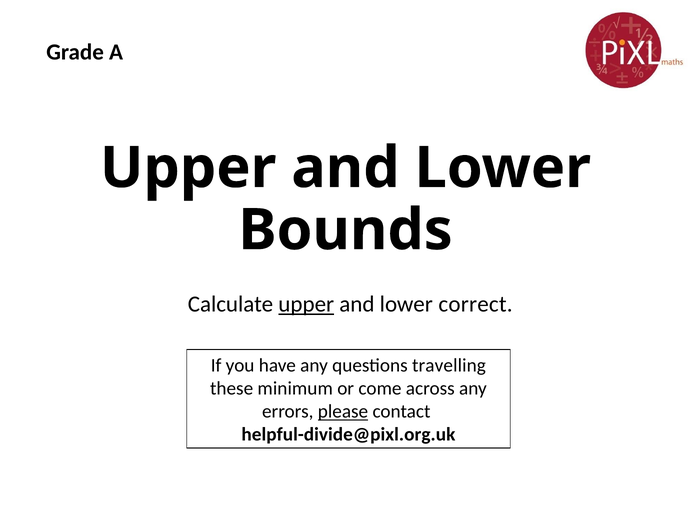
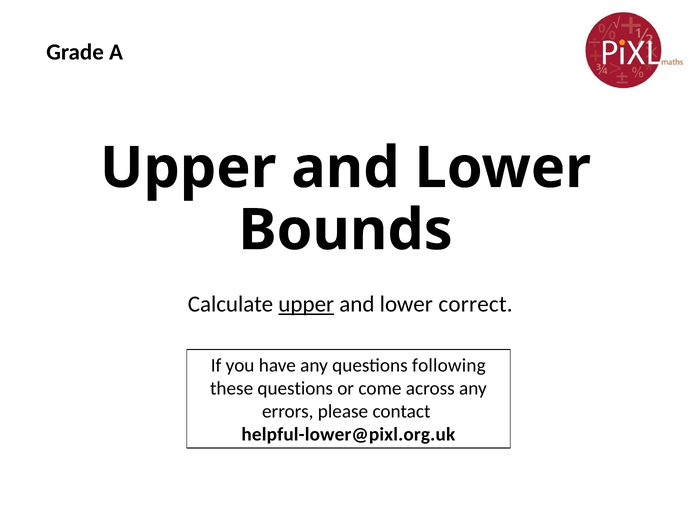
travelling: travelling -> following
these minimum: minimum -> questions
please underline: present -> none
helpful-divide@pixl.org.uk: helpful-divide@pixl.org.uk -> helpful-lower@pixl.org.uk
